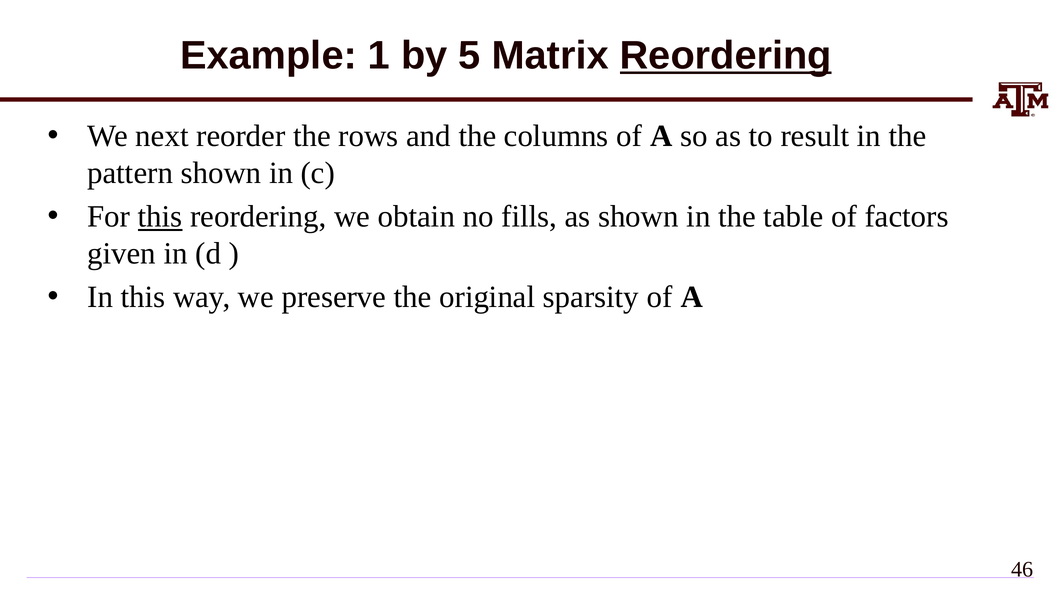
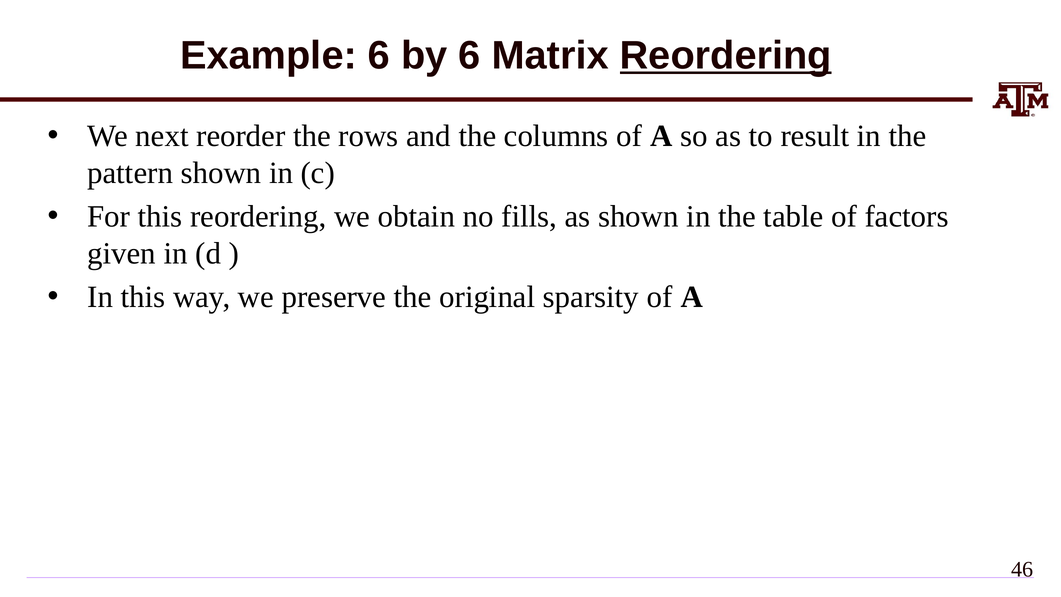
Example 1: 1 -> 6
by 5: 5 -> 6
this at (160, 217) underline: present -> none
